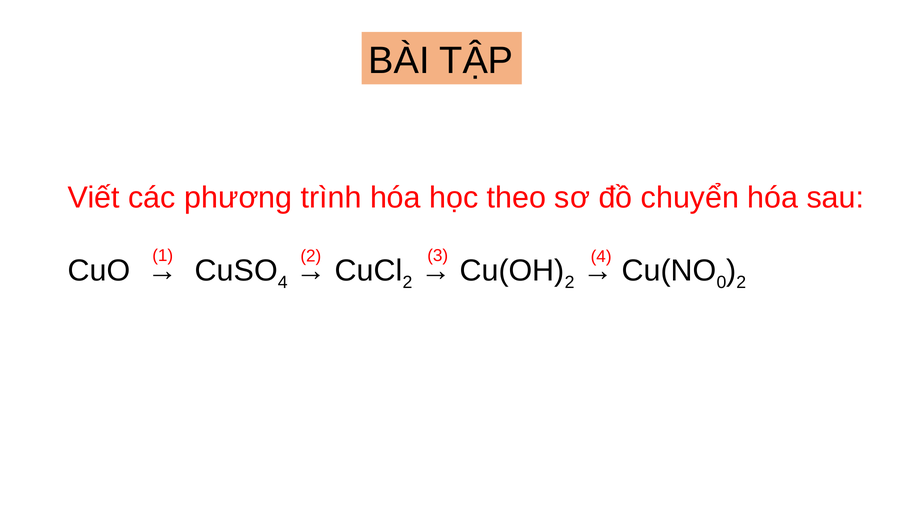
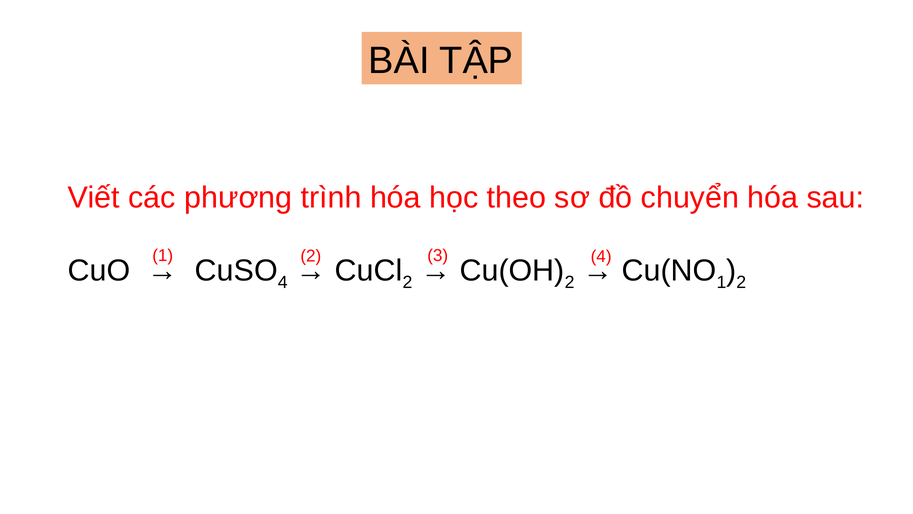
0 at (721, 282): 0 -> 1
